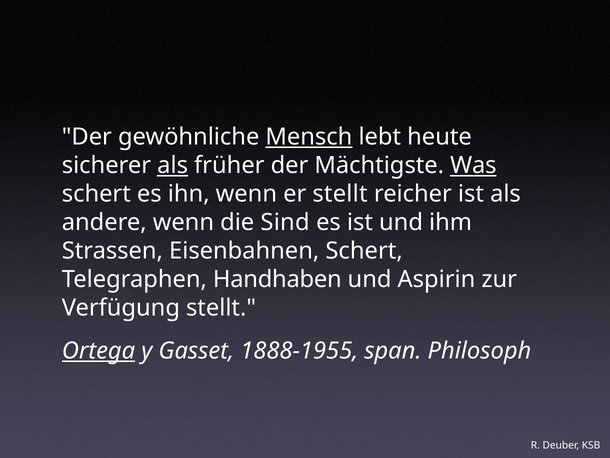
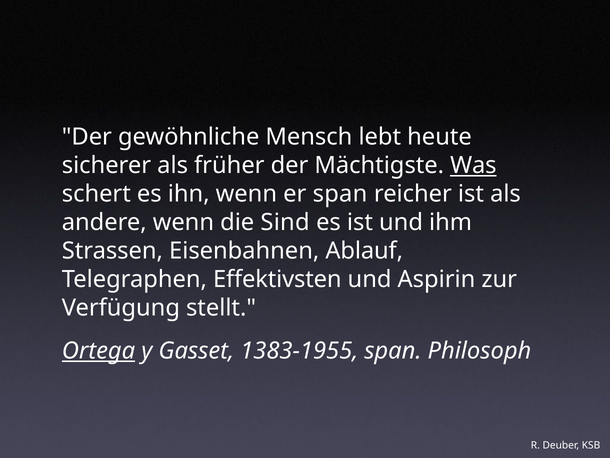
Mensch underline: present -> none
als at (173, 165) underline: present -> none
er stellt: stellt -> span
Eisenbahnen Schert: Schert -> Ablauf
Handhaben: Handhaben -> Effektivsten
1888-1955: 1888-1955 -> 1383-1955
